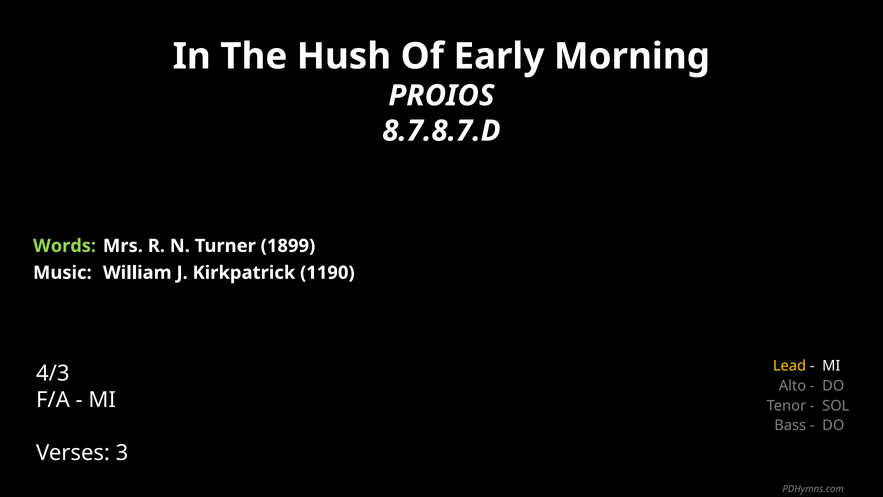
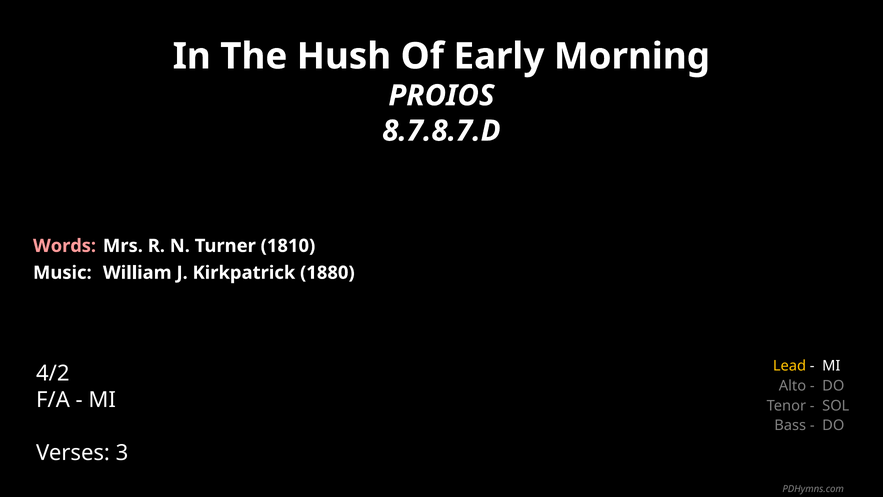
Words colour: light green -> pink
1899: 1899 -> 1810
1190: 1190 -> 1880
4/3: 4/3 -> 4/2
